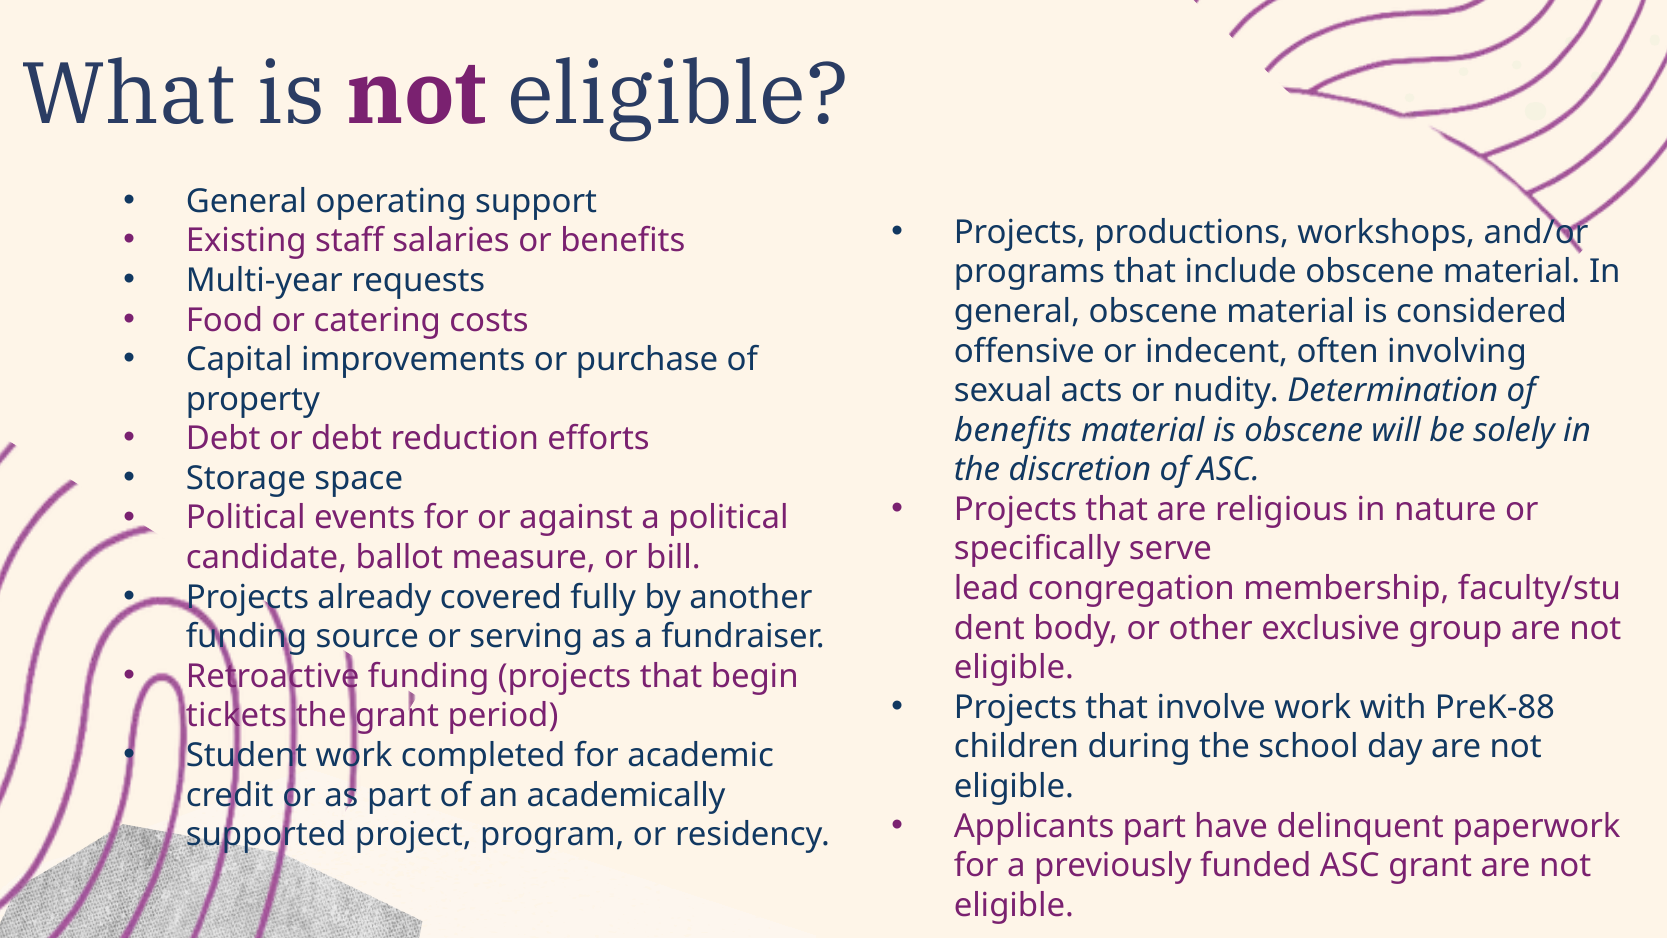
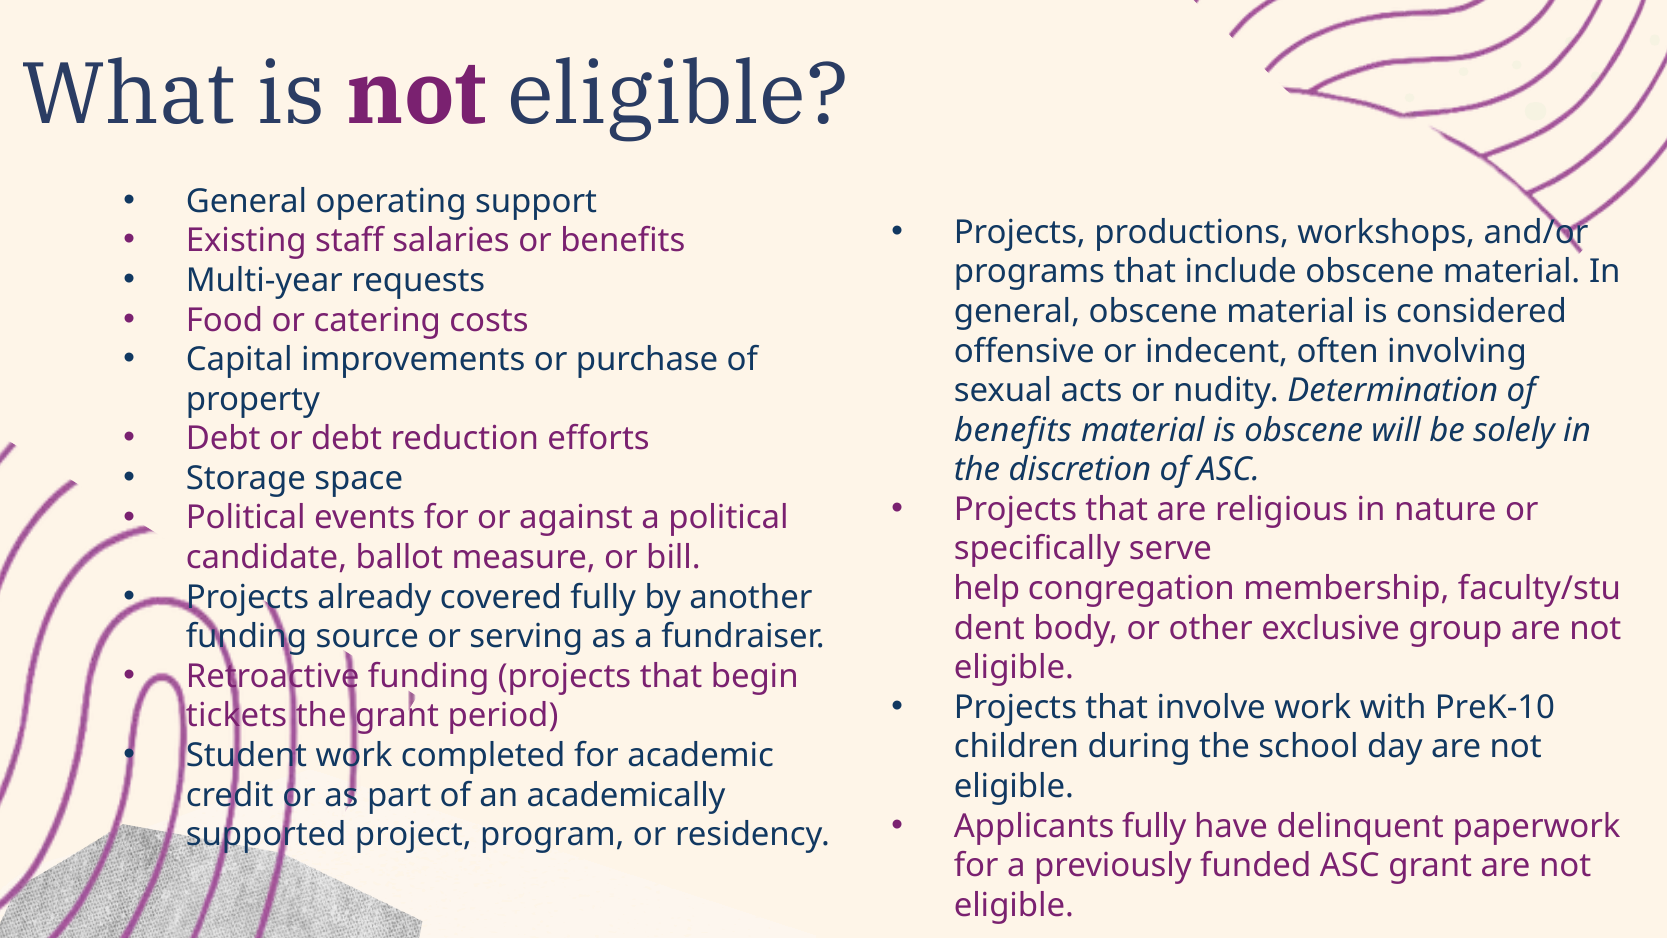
lead: lead -> help
PreK-88: PreK-88 -> PreK-10
Applicants part: part -> fully
